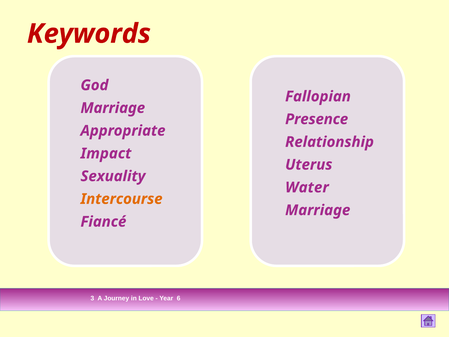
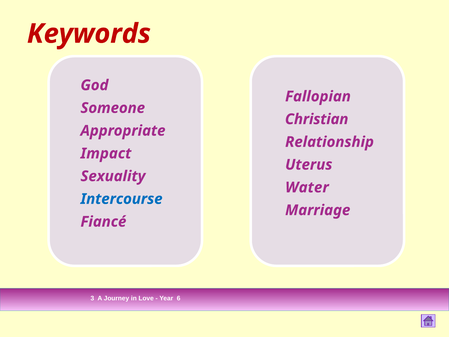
Marriage at (113, 108): Marriage -> Someone
Presence: Presence -> Christian
Intercourse colour: orange -> blue
